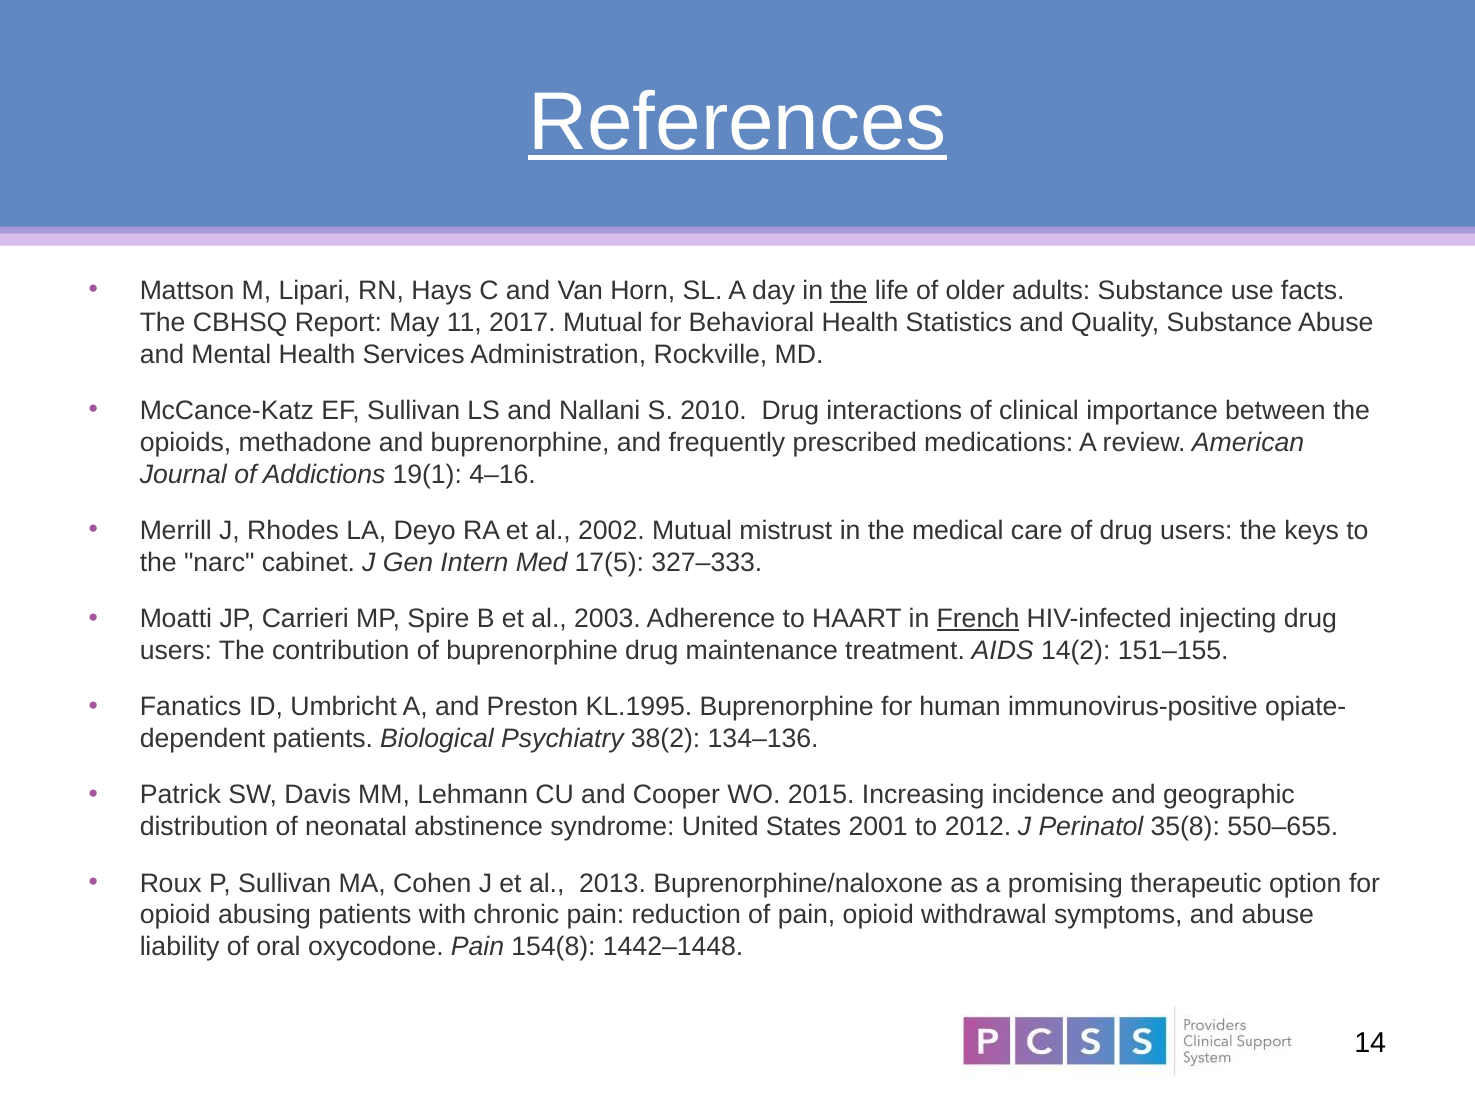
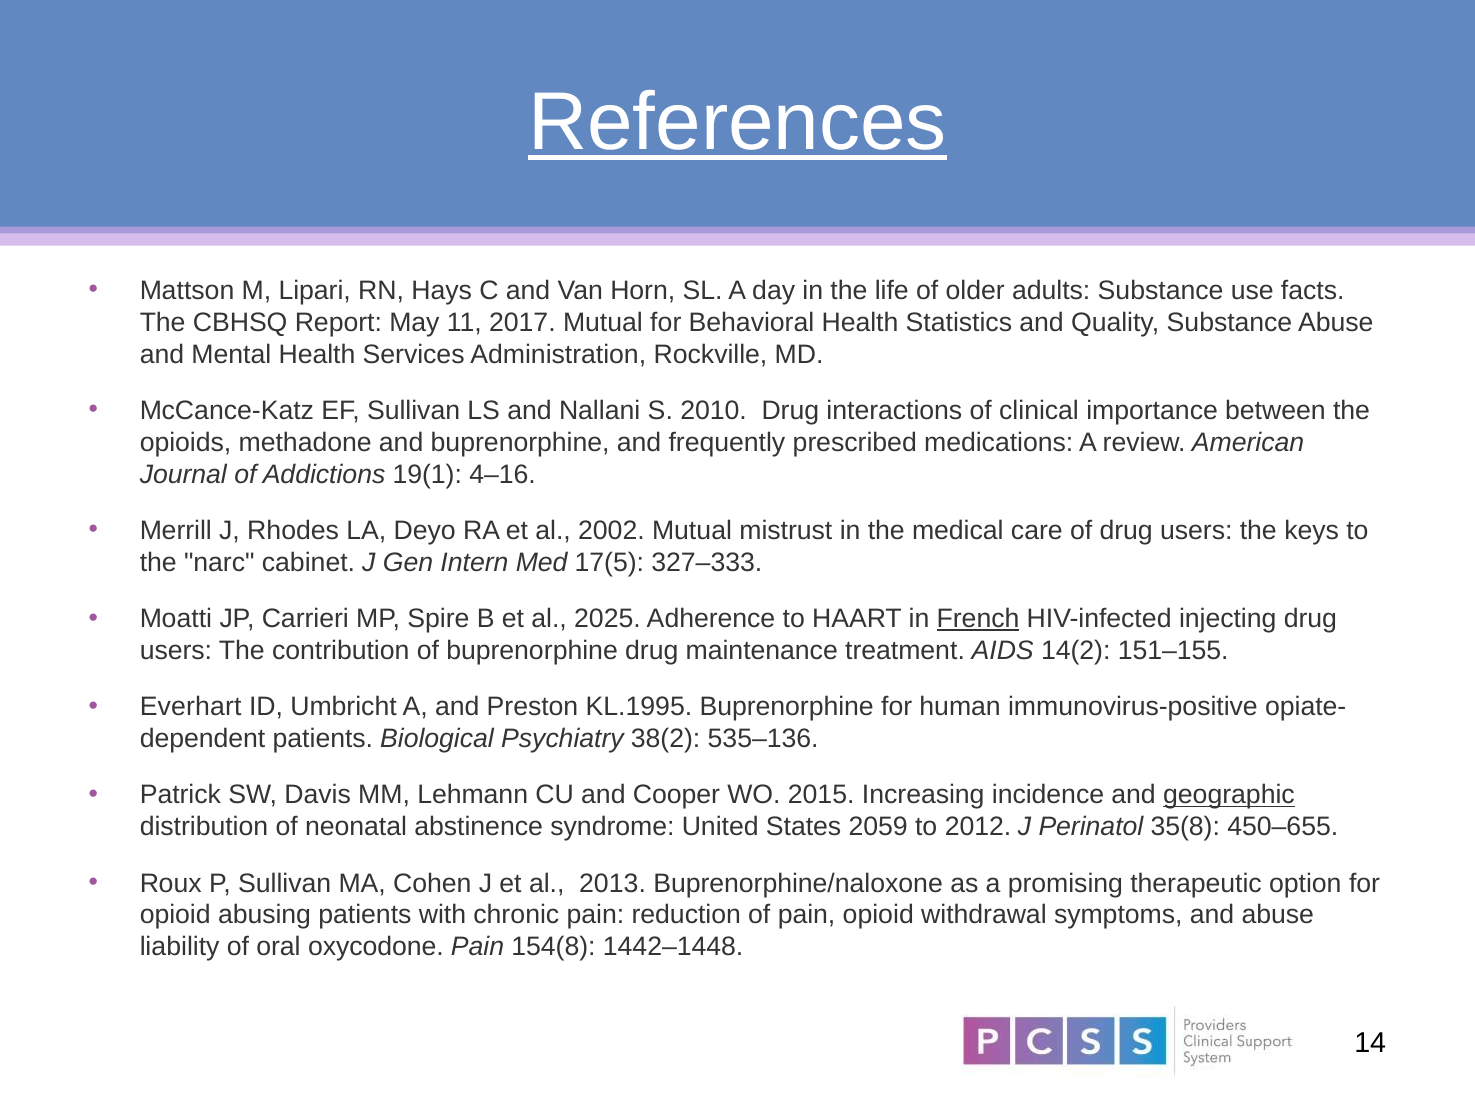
the at (849, 291) underline: present -> none
2003: 2003 -> 2025
Fanatics: Fanatics -> Everhart
134–136: 134–136 -> 535–136
geographic underline: none -> present
2001: 2001 -> 2059
550–655: 550–655 -> 450–655
